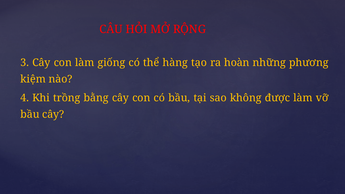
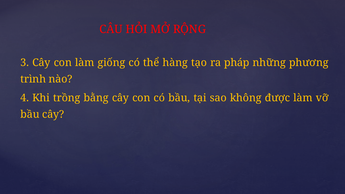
hoàn: hoàn -> pháp
kiệm: kiệm -> trình
